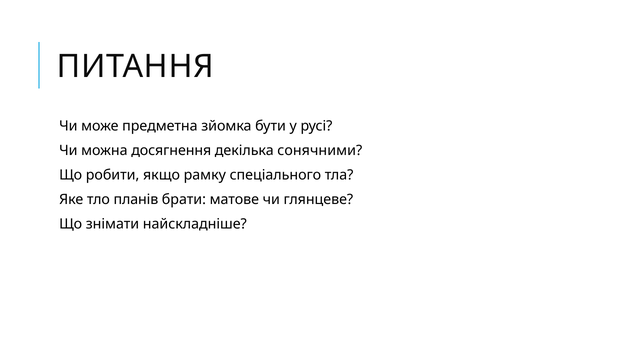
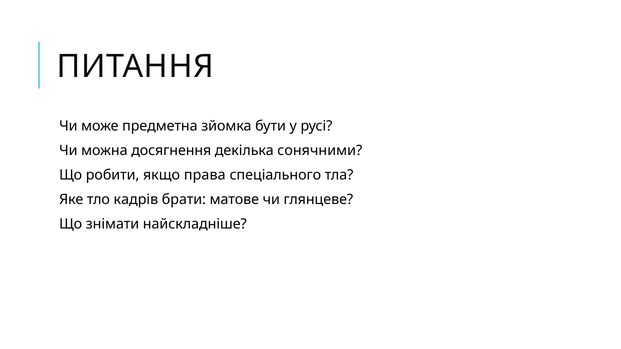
рамку: рамку -> права
планів: планів -> кадрів
